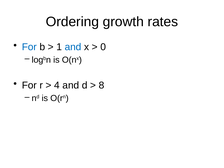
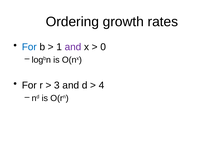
and at (73, 47) colour: blue -> purple
4: 4 -> 3
8: 8 -> 4
